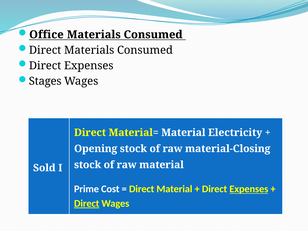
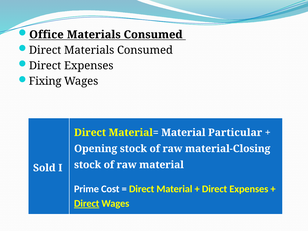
Stages: Stages -> Fixing
Electricity: Electricity -> Particular
Expenses at (249, 189) underline: present -> none
